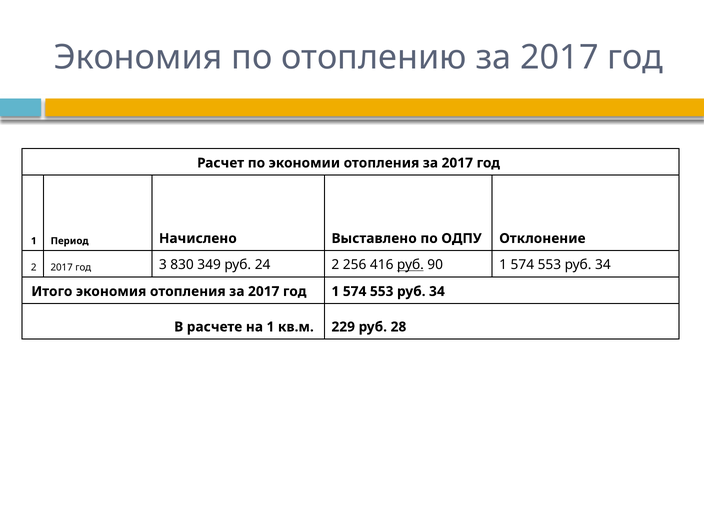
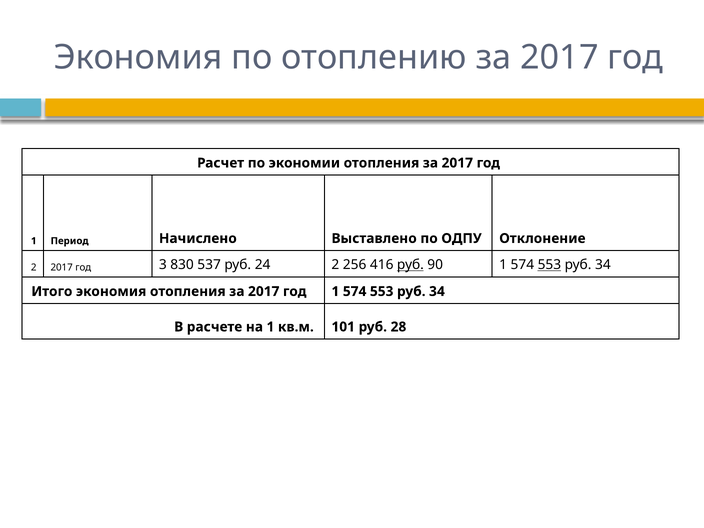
349: 349 -> 537
553 at (549, 265) underline: none -> present
229: 229 -> 101
